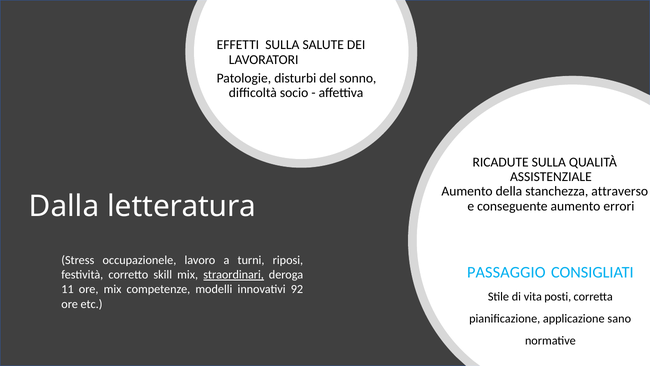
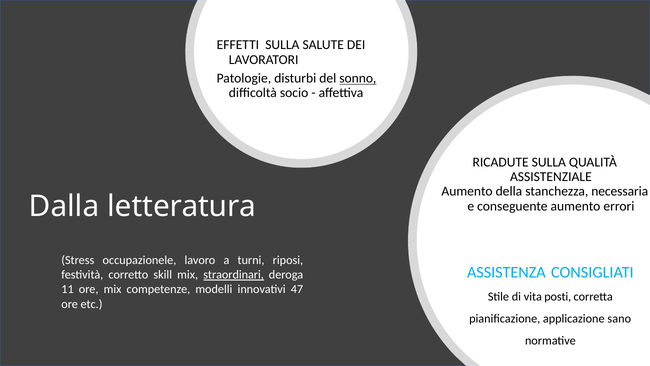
sonno underline: none -> present
attraverso: attraverso -> necessaria
PASSAGGIO: PASSAGGIO -> ASSISTENZA
92: 92 -> 47
